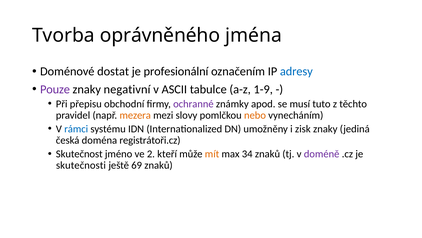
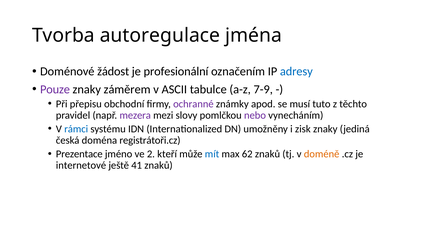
oprávněného: oprávněného -> autoregulace
dostat: dostat -> žádost
negativní: negativní -> záměrem
1-9: 1-9 -> 7-9
mezera colour: orange -> purple
nebo colour: orange -> purple
Skutečnost: Skutečnost -> Prezentace
mít colour: orange -> blue
34: 34 -> 62
doméně colour: purple -> orange
skutečnosti: skutečnosti -> internetové
69: 69 -> 41
